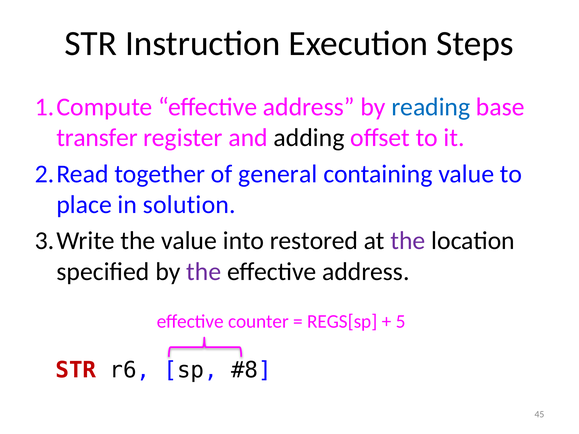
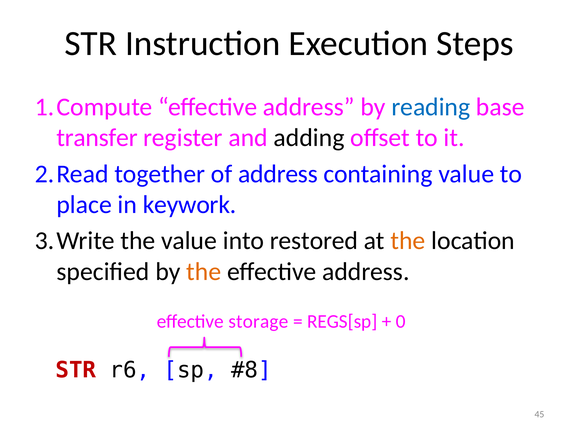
of general: general -> address
solution: solution -> keywork
the at (408, 241) colour: purple -> orange
the at (204, 272) colour: purple -> orange
counter: counter -> storage
5: 5 -> 0
